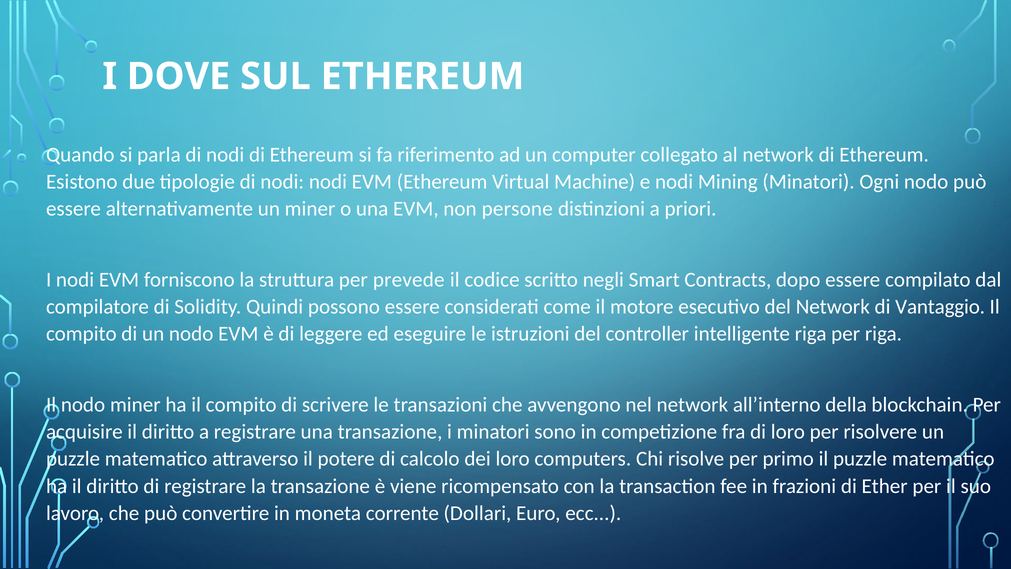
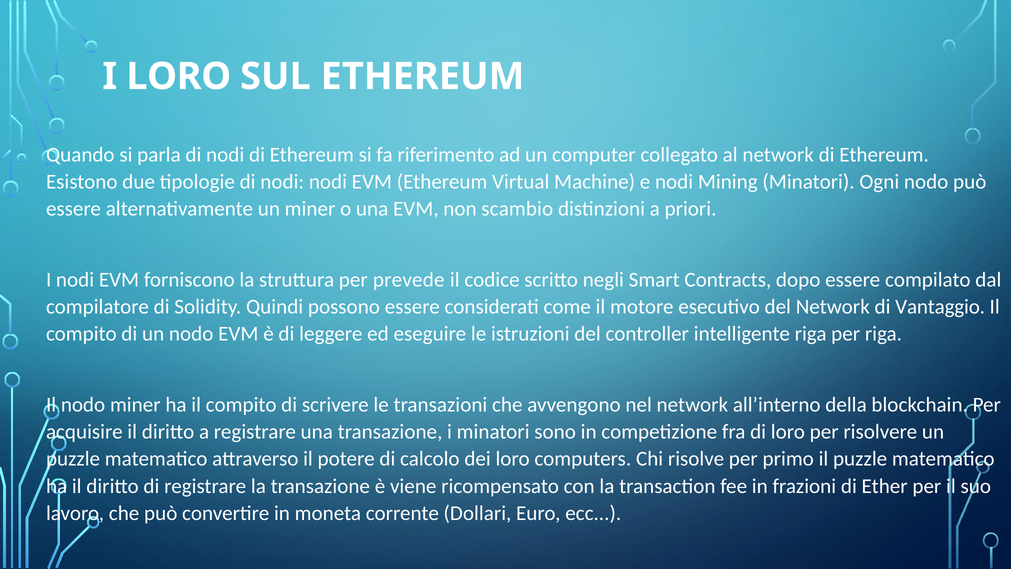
I DOVE: DOVE -> LORO
persone: persone -> scambio
